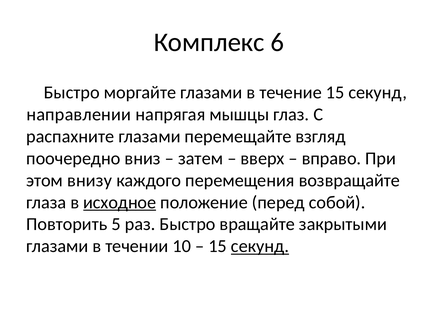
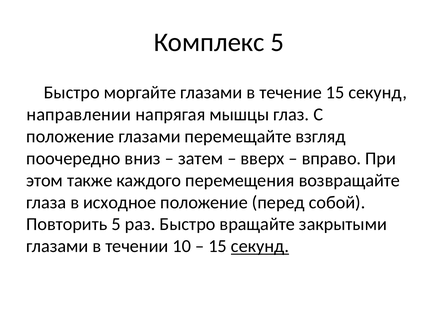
Комплекс 6: 6 -> 5
распахните at (70, 136): распахните -> положение
внизу: внизу -> также
исходное underline: present -> none
